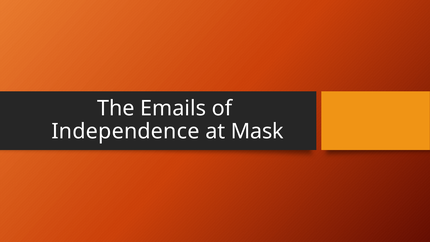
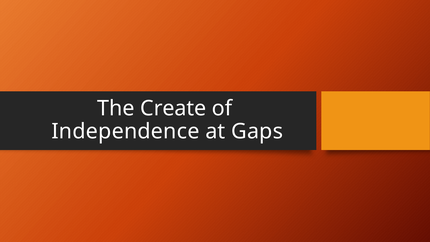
Emails: Emails -> Create
Mask: Mask -> Gaps
